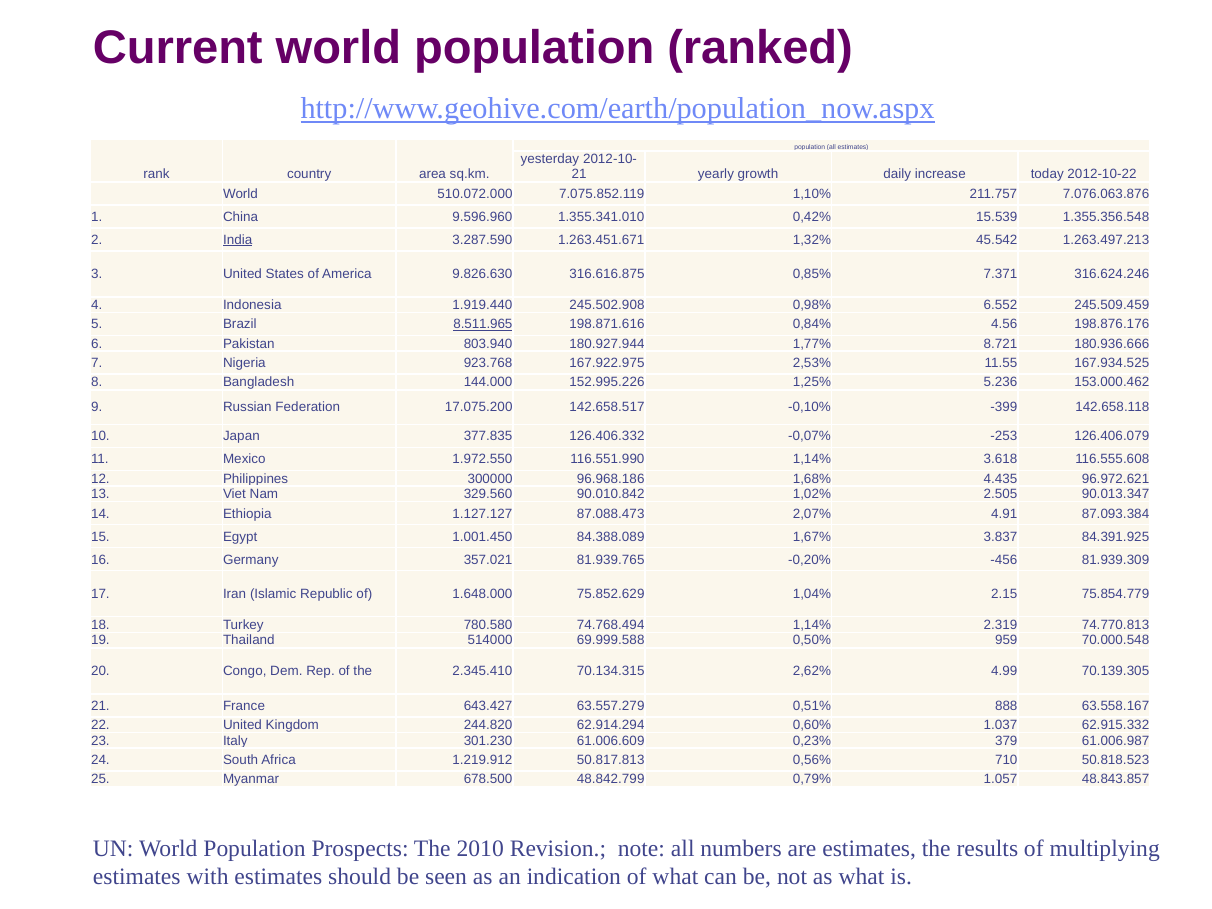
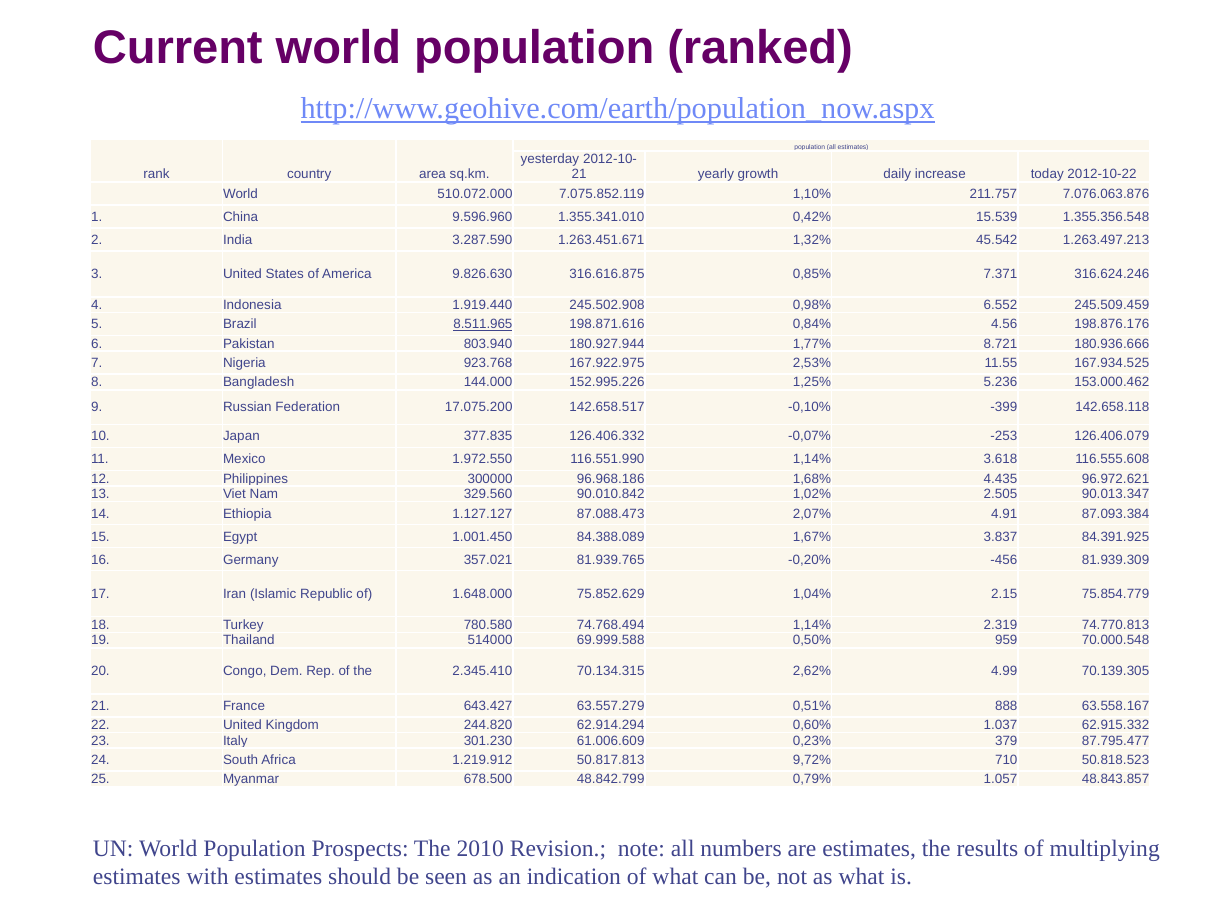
India underline: present -> none
61.006.987: 61.006.987 -> 87.795.477
0,56%: 0,56% -> 9,72%
